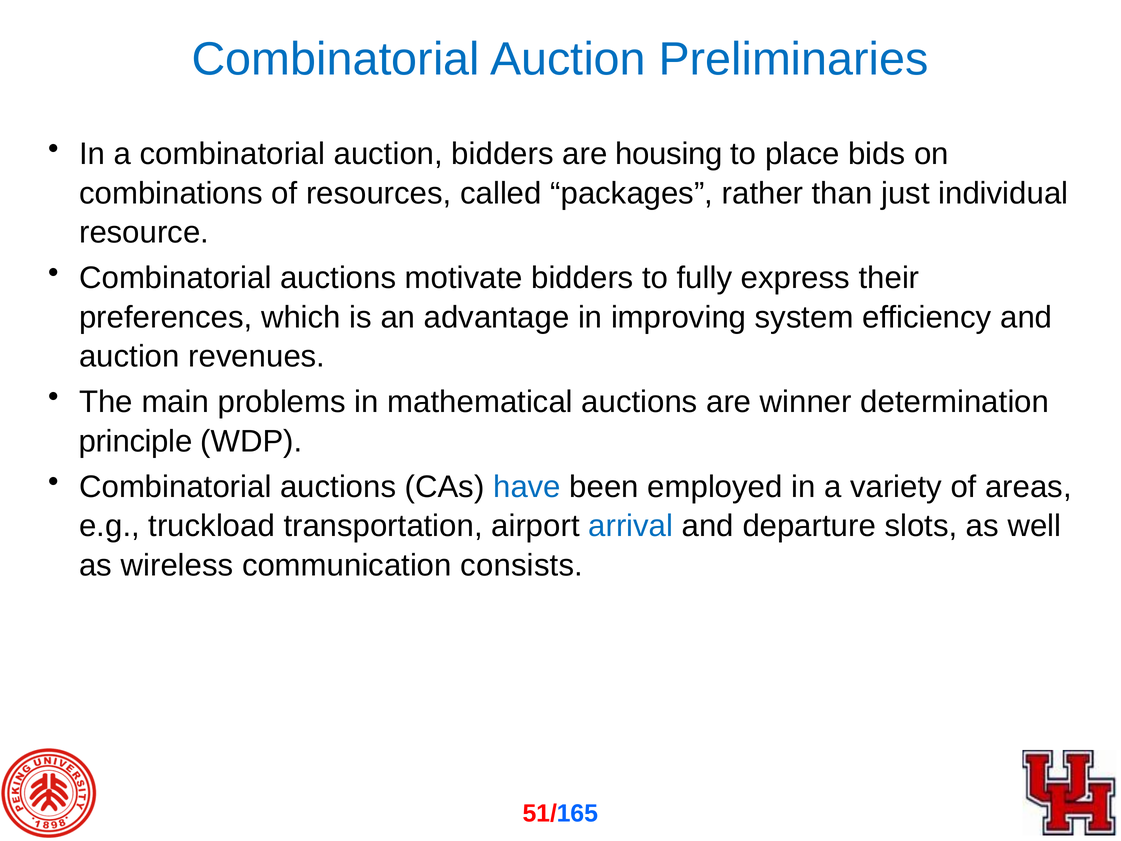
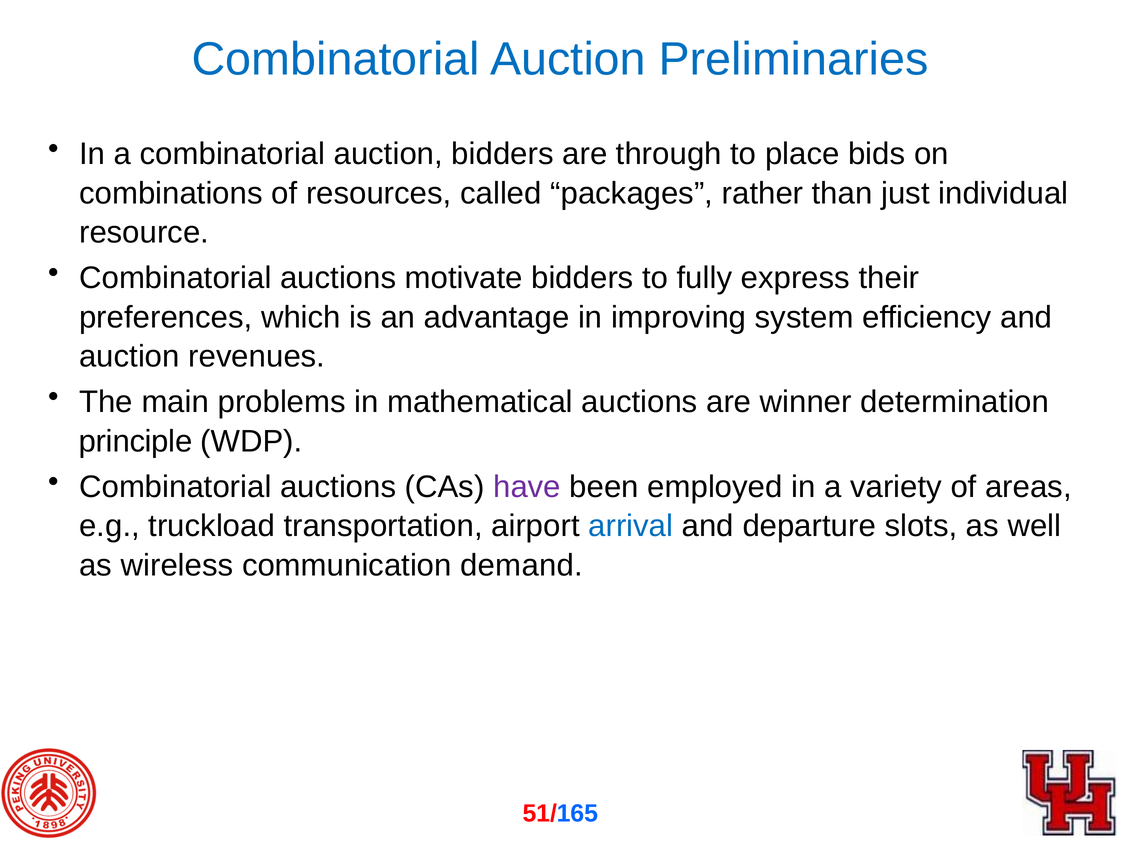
housing: housing -> through
have colour: blue -> purple
consists: consists -> demand
